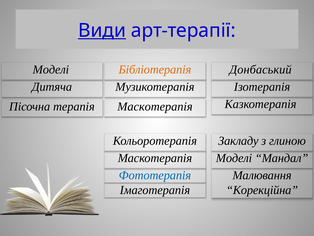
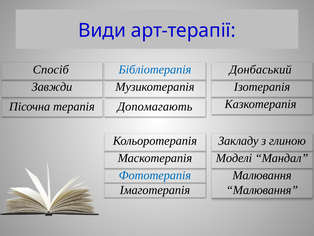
Види underline: present -> none
Моделі at (51, 70): Моделі -> Спосіб
Бібліотерапія colour: orange -> blue
Дитяча: Дитяча -> Завжди
Маскотерапія at (155, 106): Маскотерапія -> Допомагають
Корекційна at (262, 190): Корекційна -> Малювання
